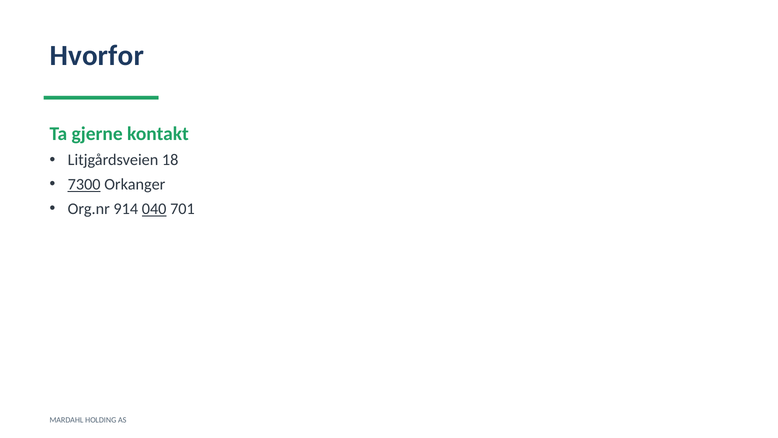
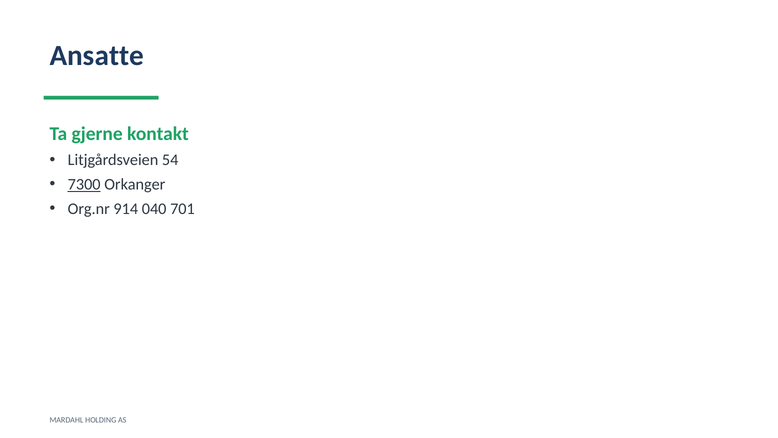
Hvorfor: Hvorfor -> Ansatte
18: 18 -> 54
040 underline: present -> none
